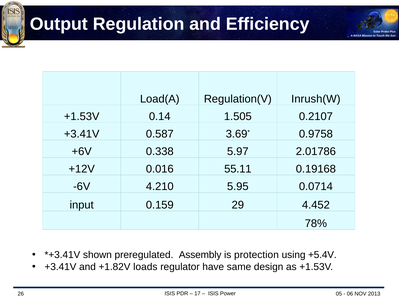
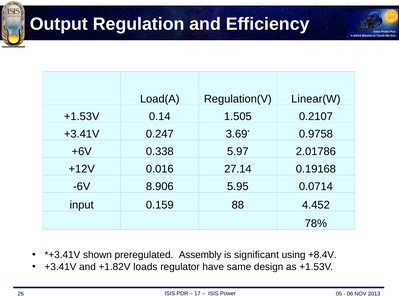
Inrush(W: Inrush(W -> Linear(W
0.587: 0.587 -> 0.247
55.11: 55.11 -> 27.14
4.210: 4.210 -> 8.906
29: 29 -> 88
protection: protection -> significant
+5.4V: +5.4V -> +8.4V
